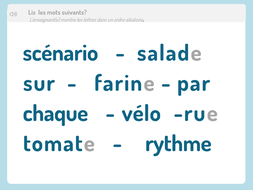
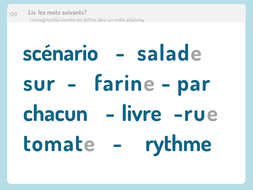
chaque: chaque -> chacun
vélo: vélo -> livre
